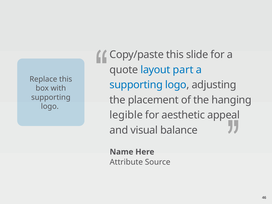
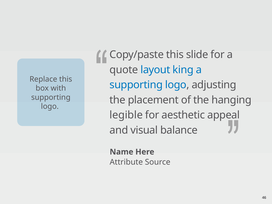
part: part -> king
